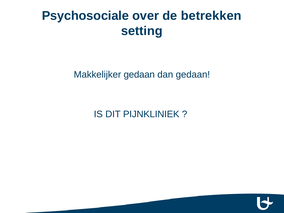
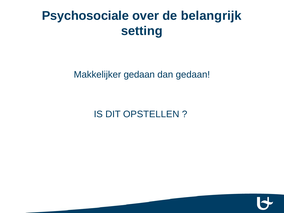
betrekken: betrekken -> belangrijk
PIJNKLINIEK: PIJNKLINIEK -> OPSTELLEN
